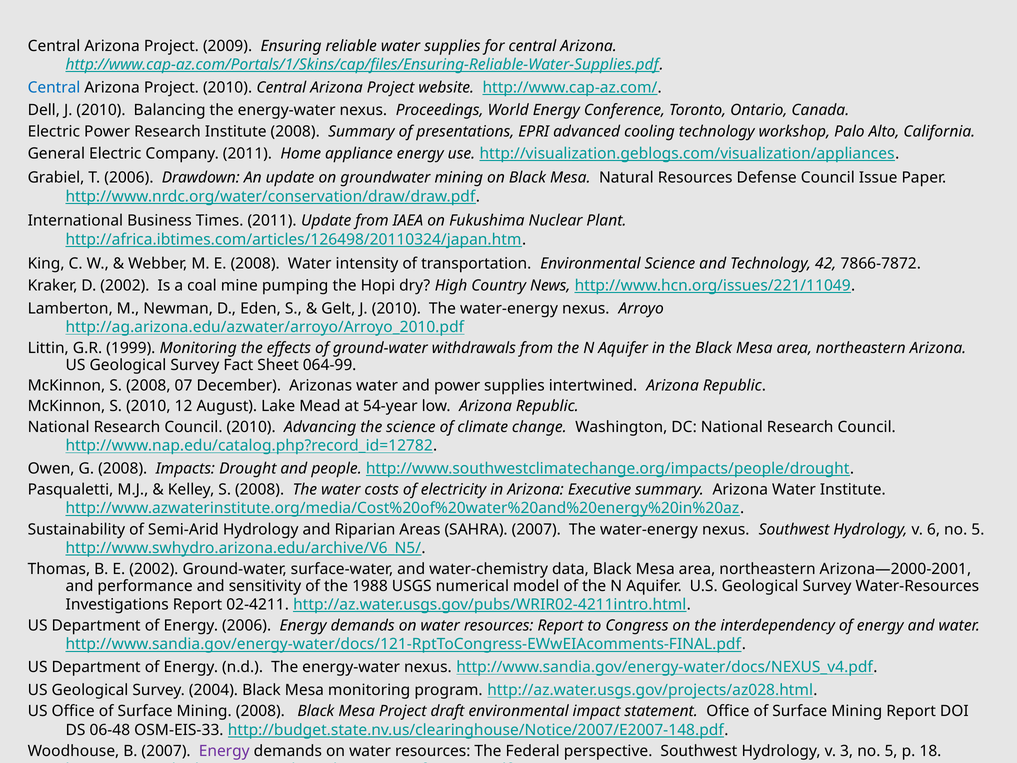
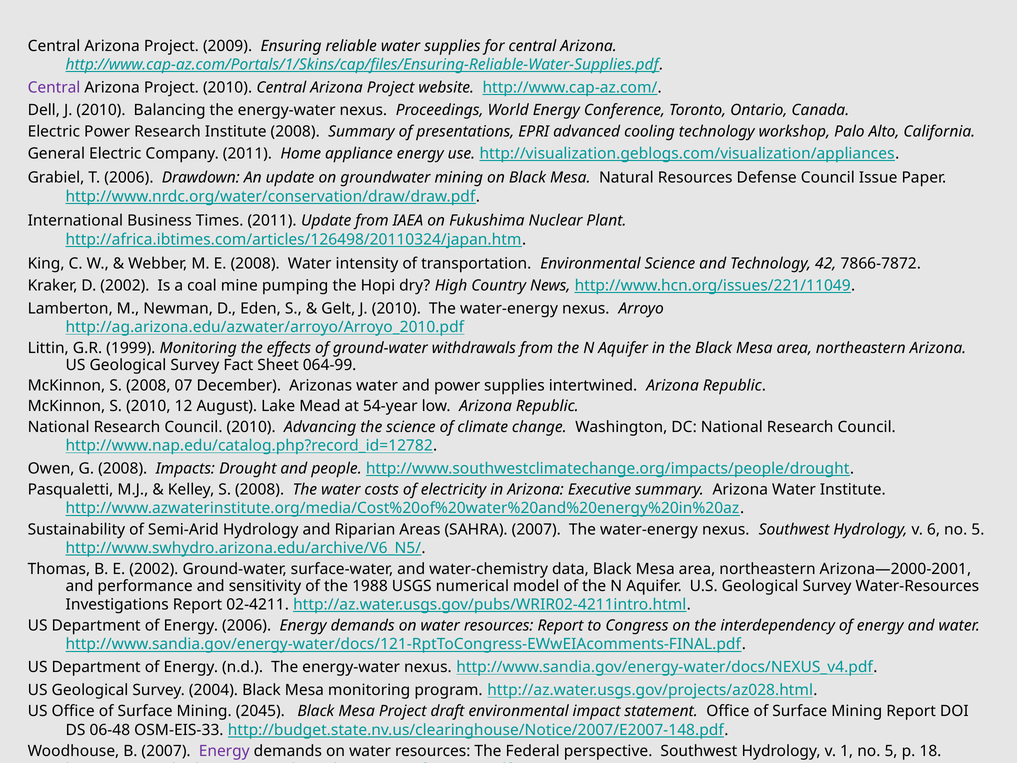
Central at (54, 87) colour: blue -> purple
Mining 2008: 2008 -> 2045
3: 3 -> 1
